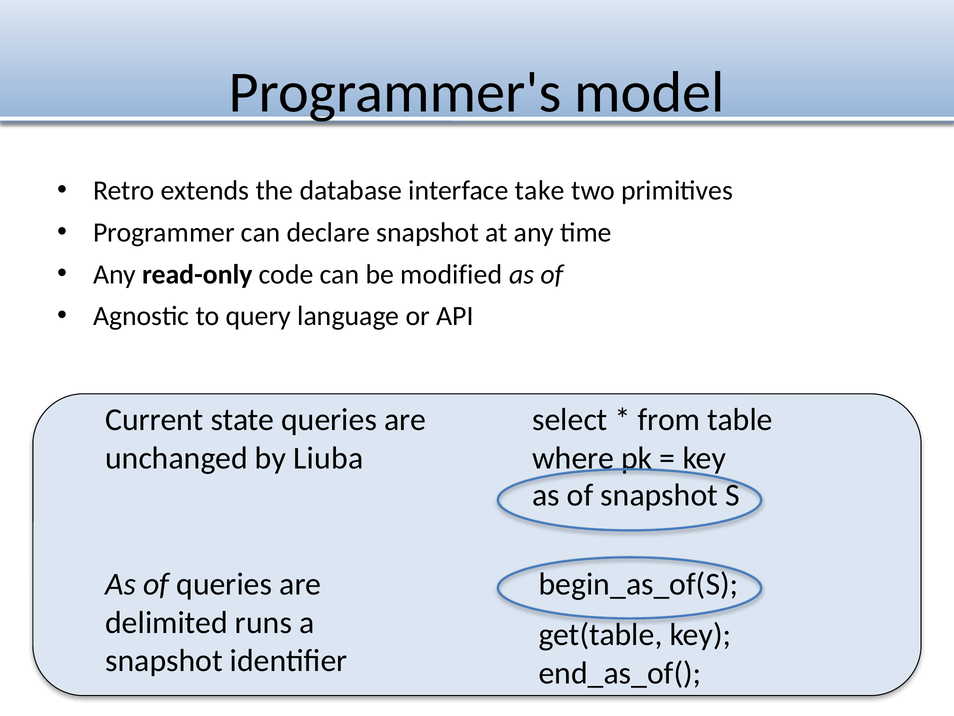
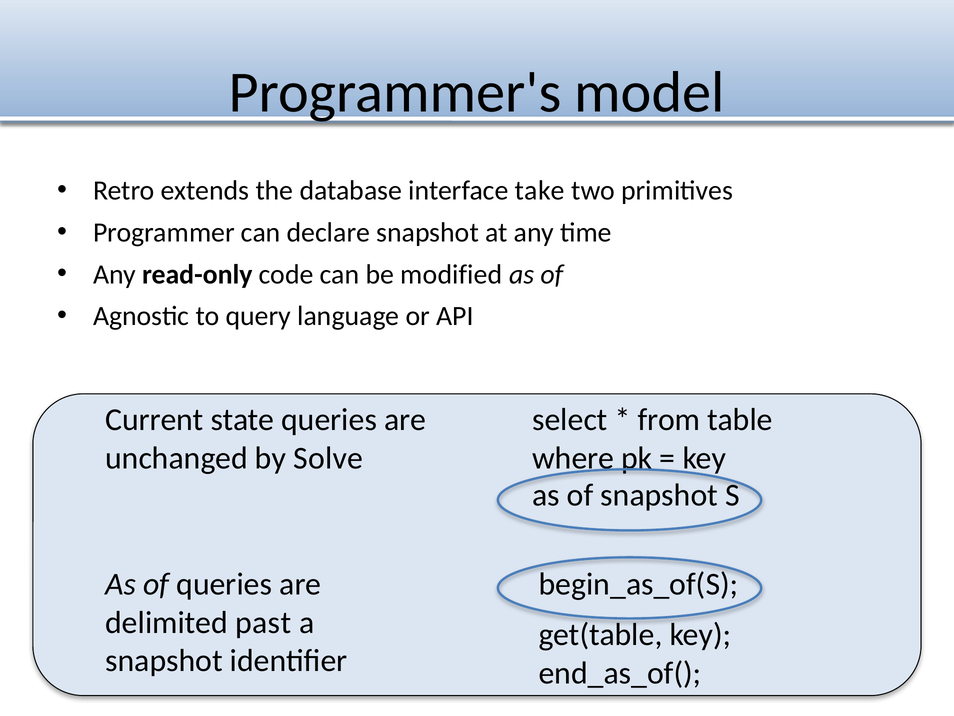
Liuba: Liuba -> Solve
runs: runs -> past
